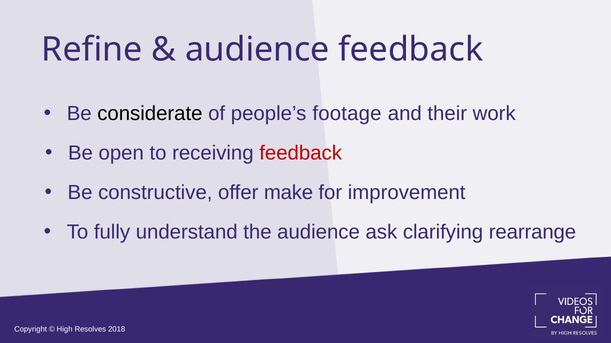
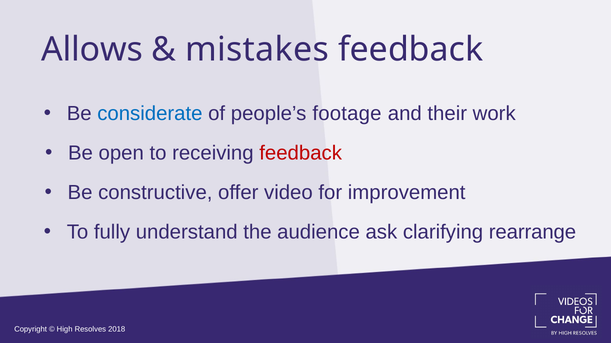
Refine: Refine -> Allows
audience at (257, 50): audience -> mistakes
considerate colour: black -> blue
make: make -> video
